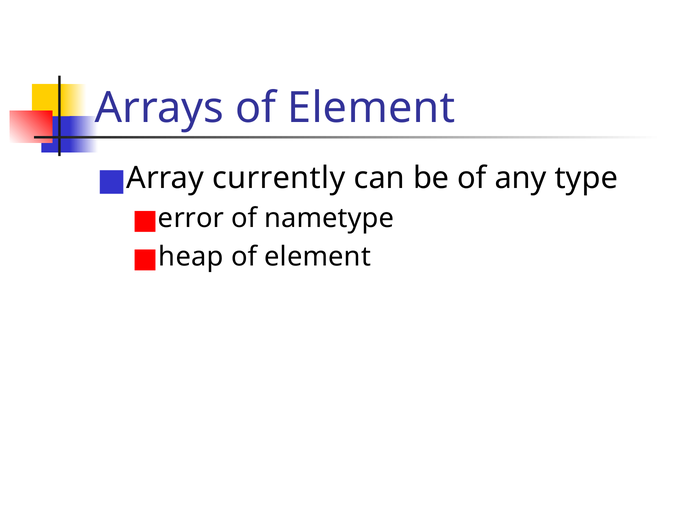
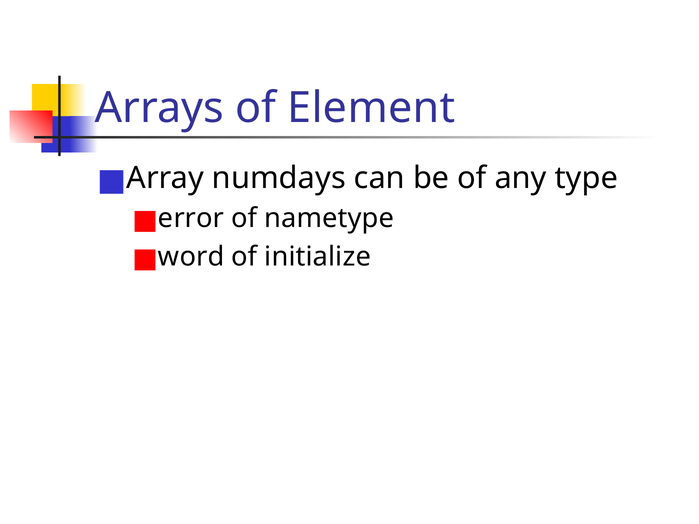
currently: currently -> numdays
heap: heap -> word
element at (318, 257): element -> initialize
